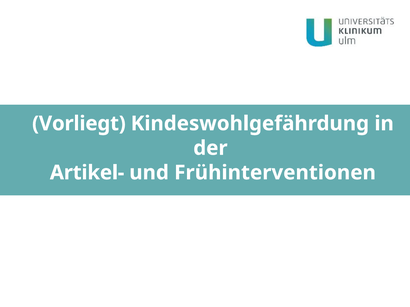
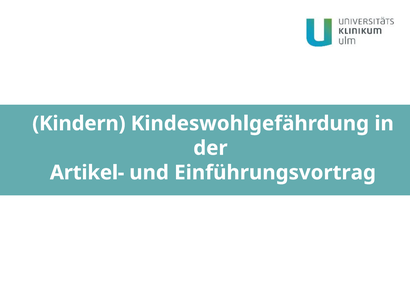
Vorliegt: Vorliegt -> Kindern
Frühinterventionen: Frühinterventionen -> Einführungsvortrag
